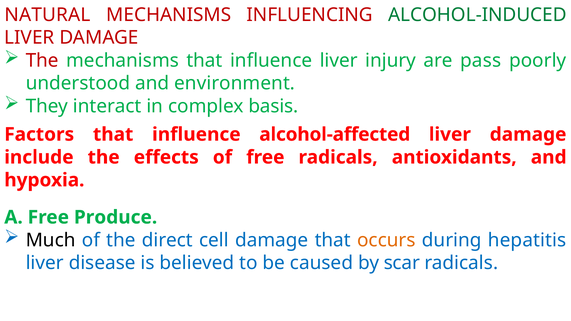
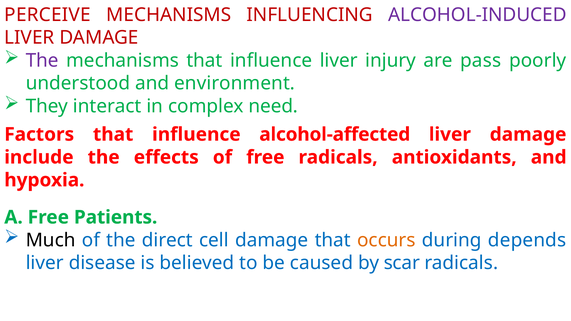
NATURAL: NATURAL -> PERCEIVE
ALCOHOL-INDUCED colour: green -> purple
The at (42, 61) colour: red -> purple
basis: basis -> need
Produce: Produce -> Patients
hepatitis: hepatitis -> depends
